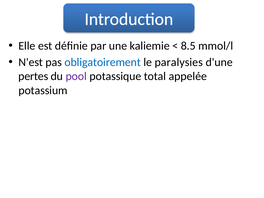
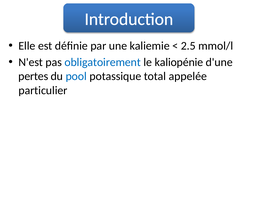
8.5: 8.5 -> 2.5
paralysies: paralysies -> kaliopénie
pool colour: purple -> blue
potassium: potassium -> particulier
